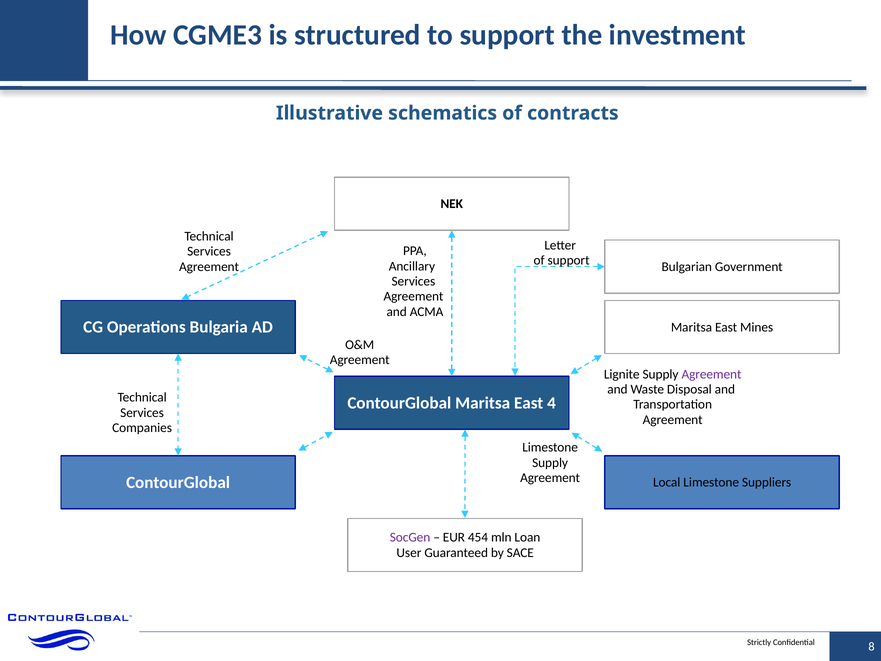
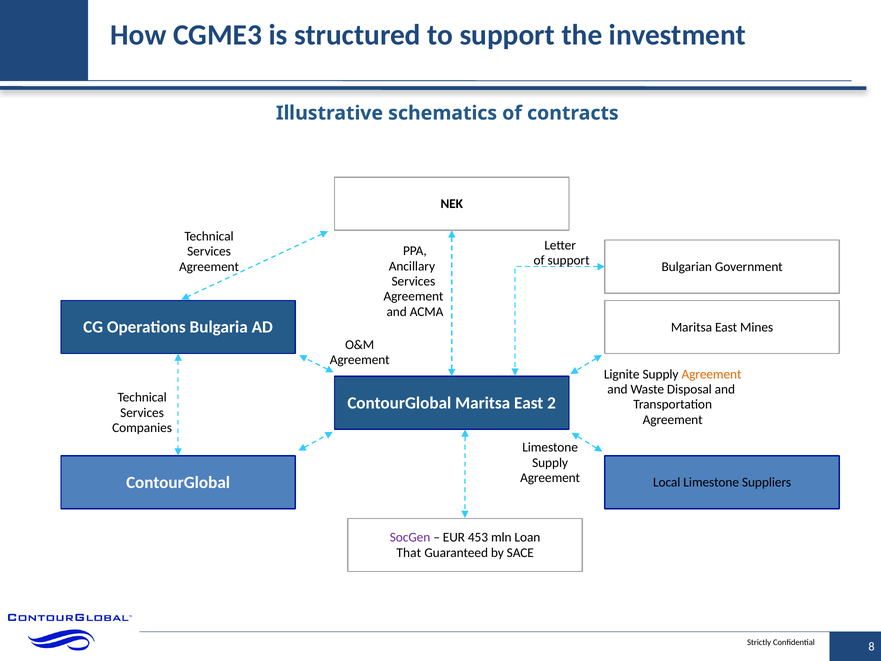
Agreement at (712, 374) colour: purple -> orange
4: 4 -> 2
454: 454 -> 453
User: User -> That
